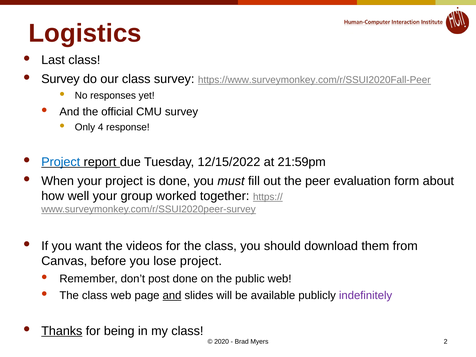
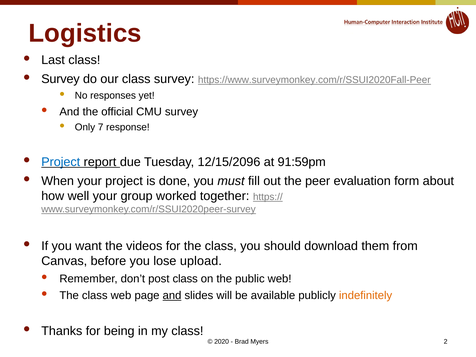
4: 4 -> 7
12/15/2022: 12/15/2022 -> 12/15/2096
21:59pm: 21:59pm -> 91:59pm
lose project: project -> upload
post done: done -> class
indefinitely colour: purple -> orange
Thanks underline: present -> none
